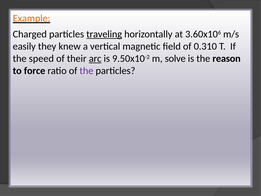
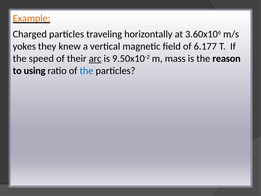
traveling underline: present -> none
easily: easily -> yokes
0.310: 0.310 -> 6.177
solve: solve -> mass
force: force -> using
the at (86, 71) colour: purple -> blue
